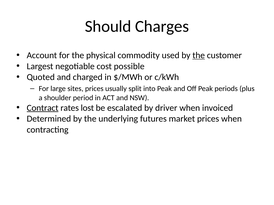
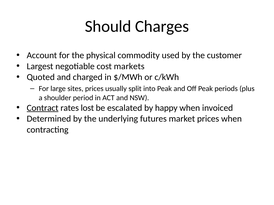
the at (199, 55) underline: present -> none
possible: possible -> markets
driver: driver -> happy
